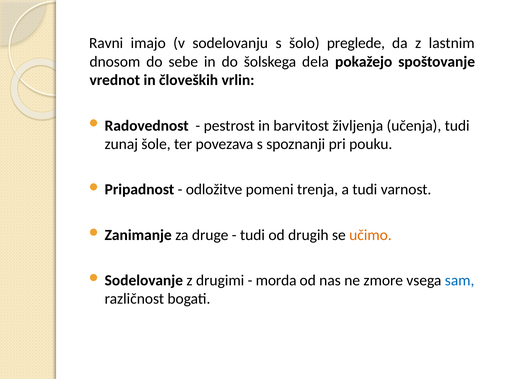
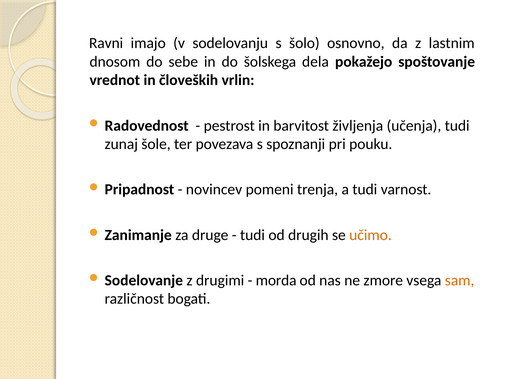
preglede: preglede -> osnovno
odložitve: odložitve -> novincev
sam colour: blue -> orange
